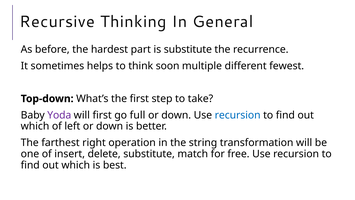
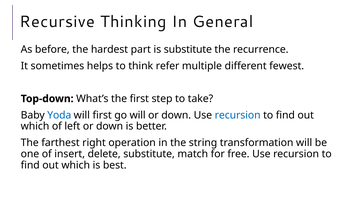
soon: soon -> refer
Yoda colour: purple -> blue
go full: full -> will
